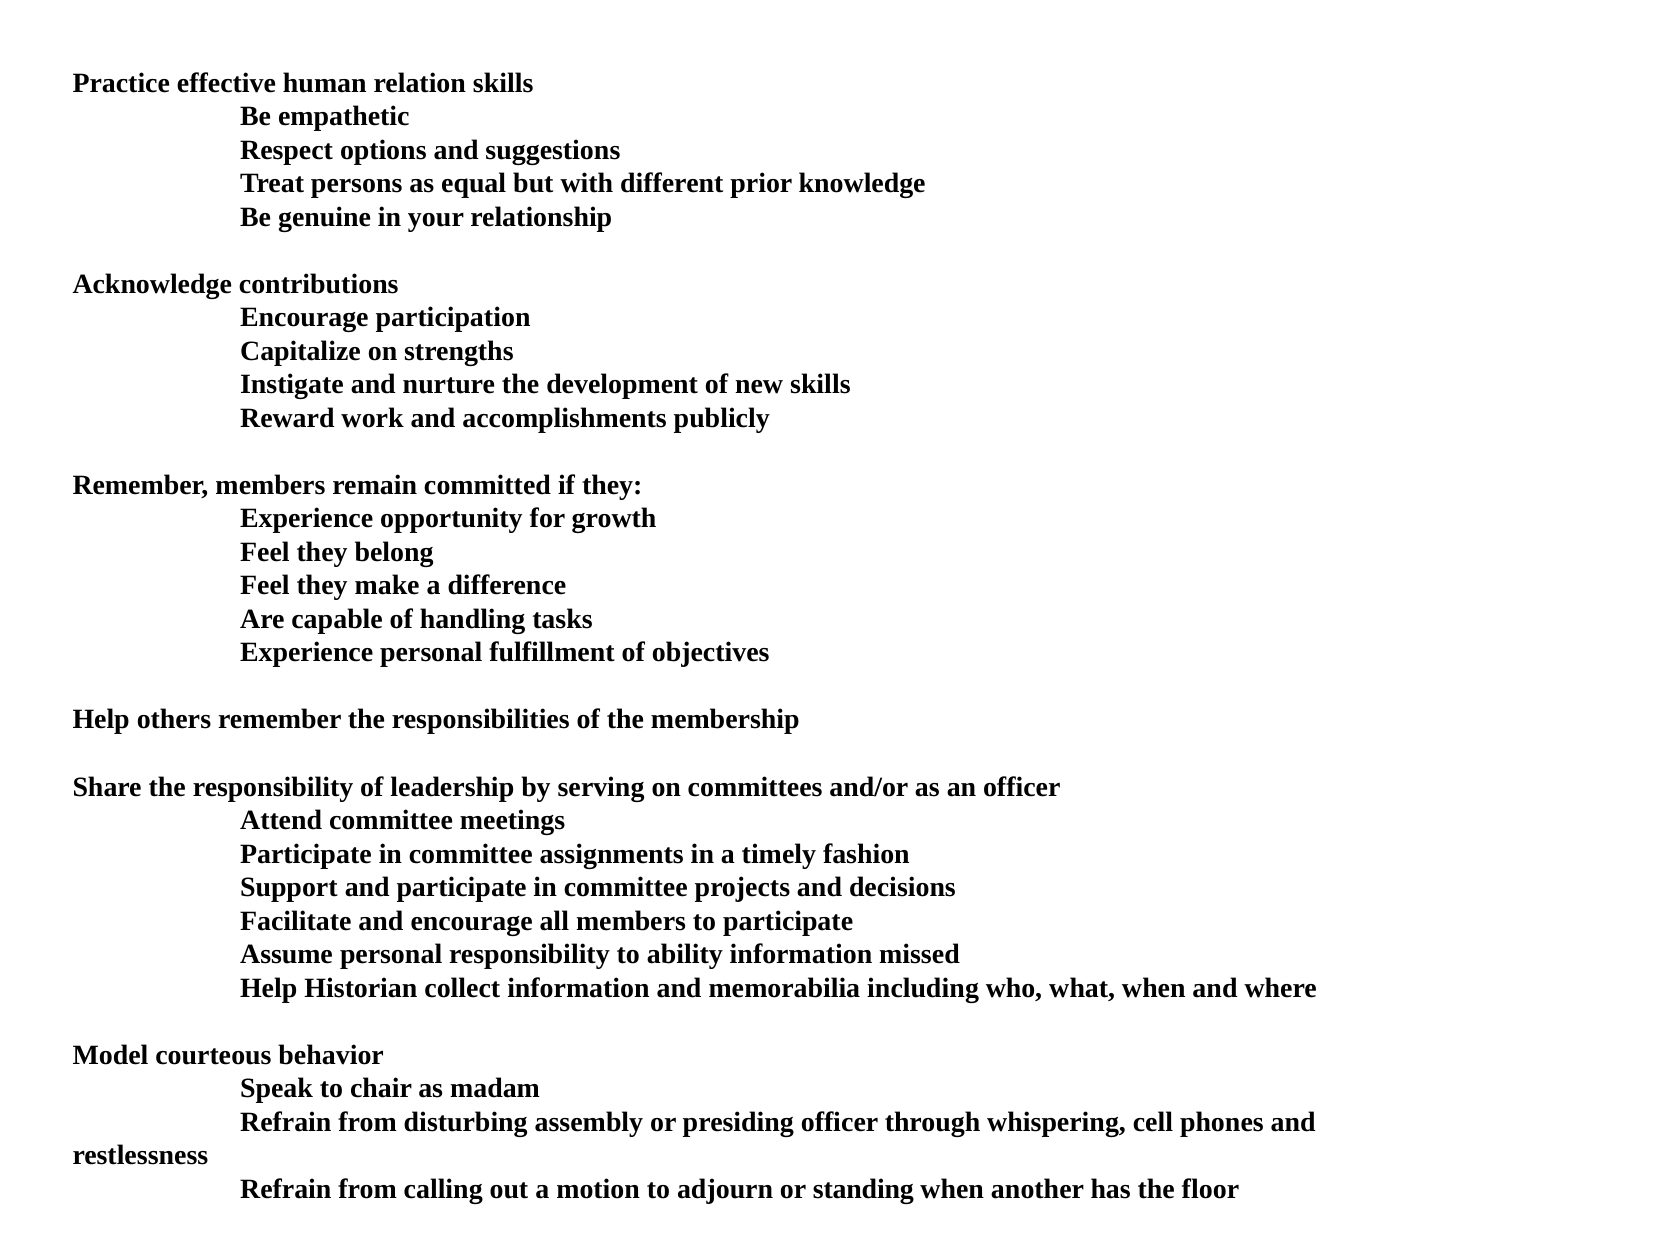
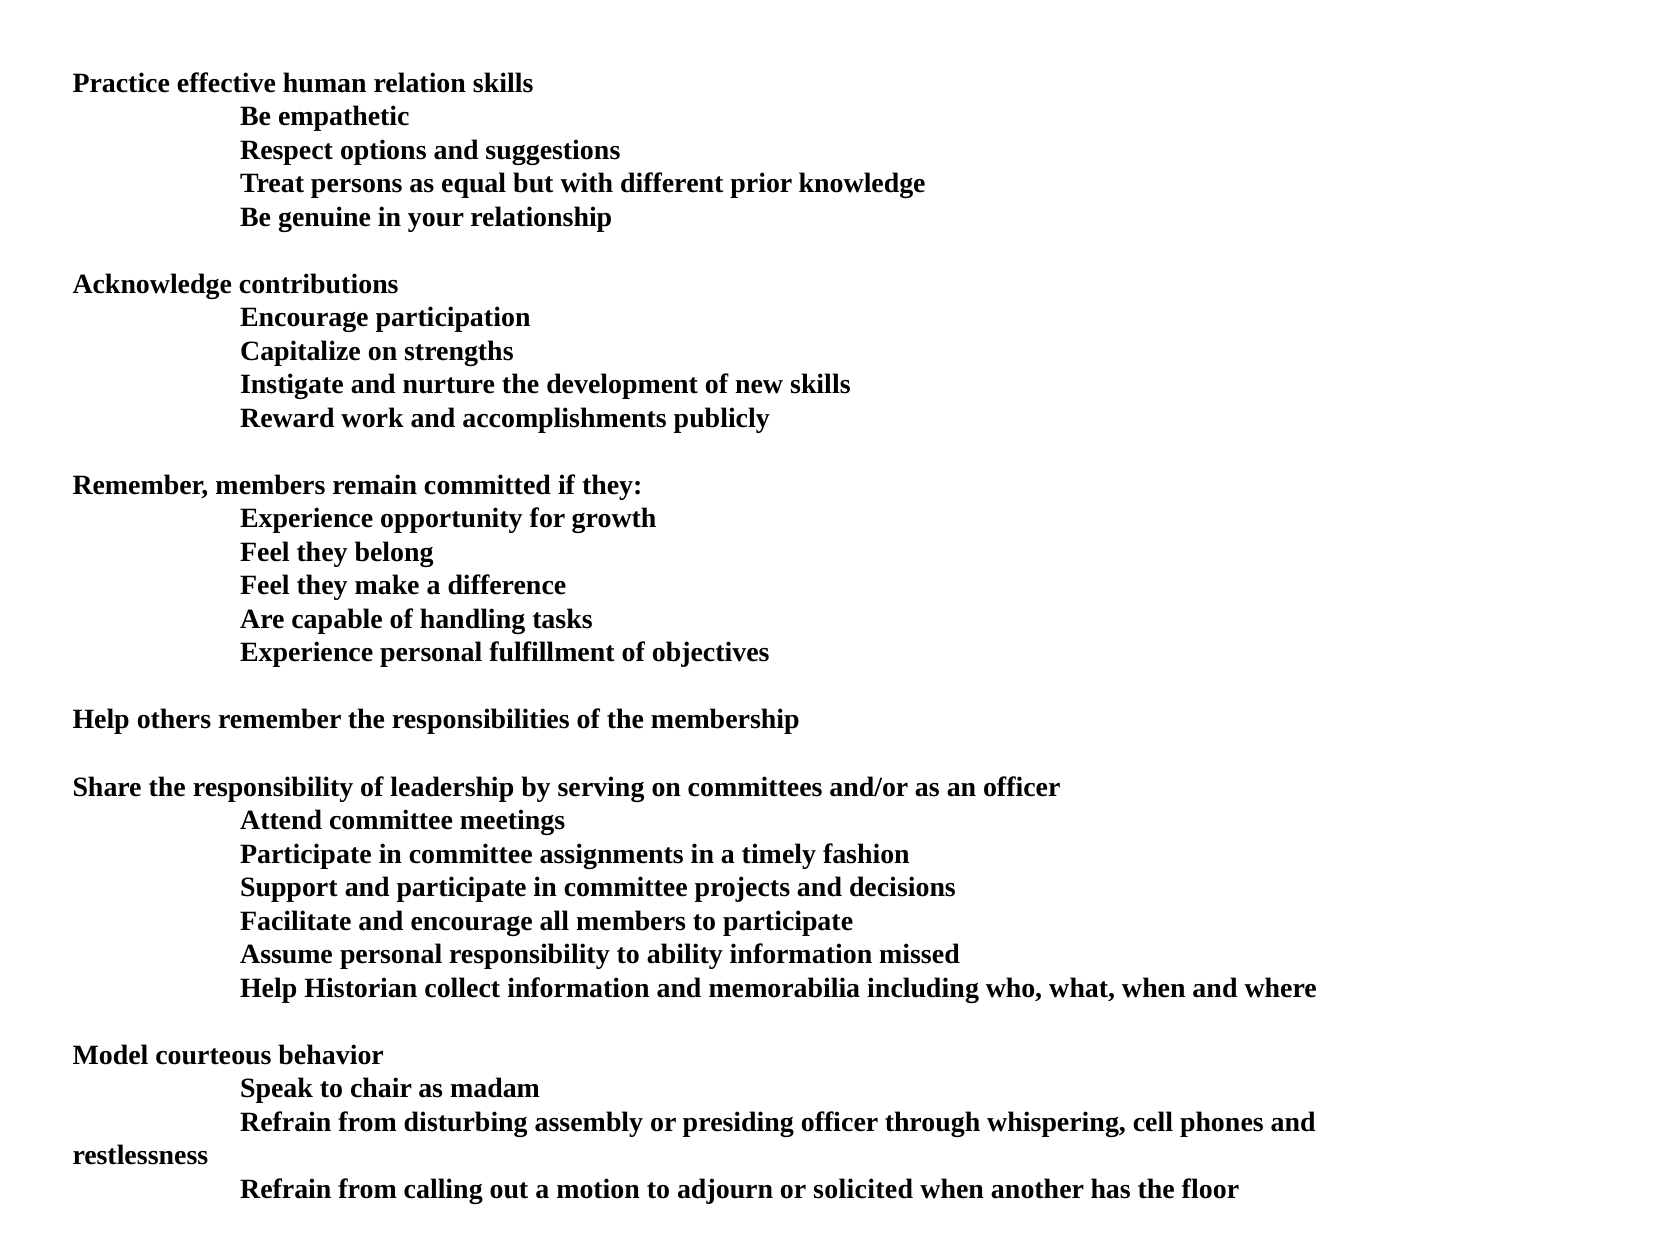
standing: standing -> solicited
